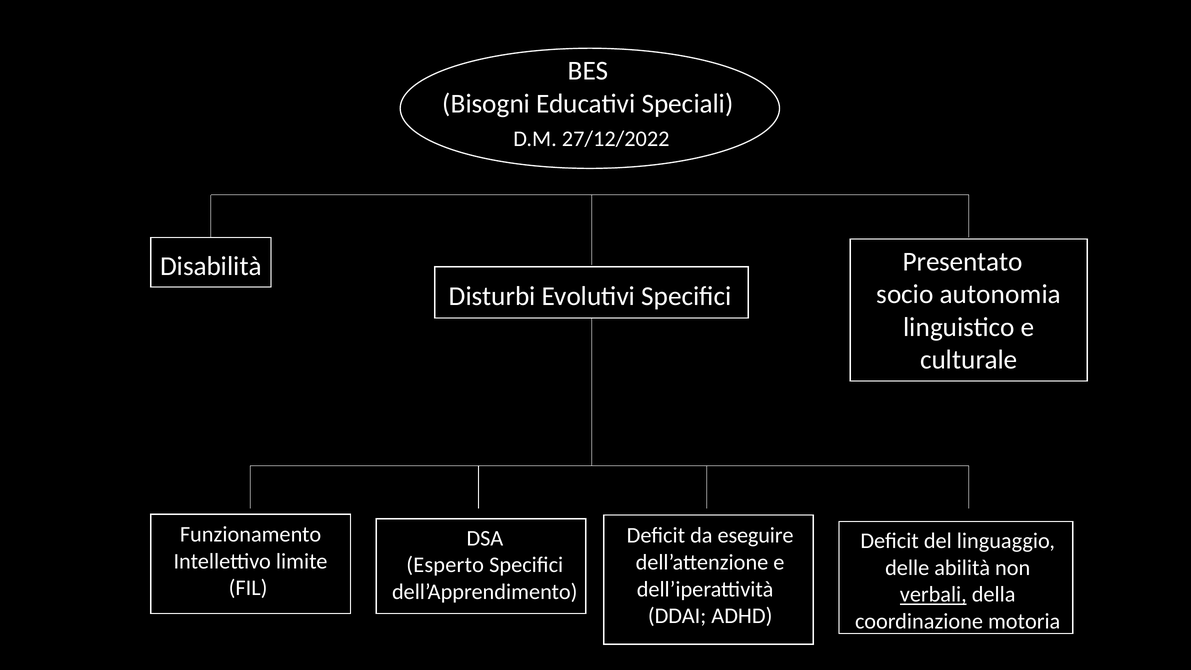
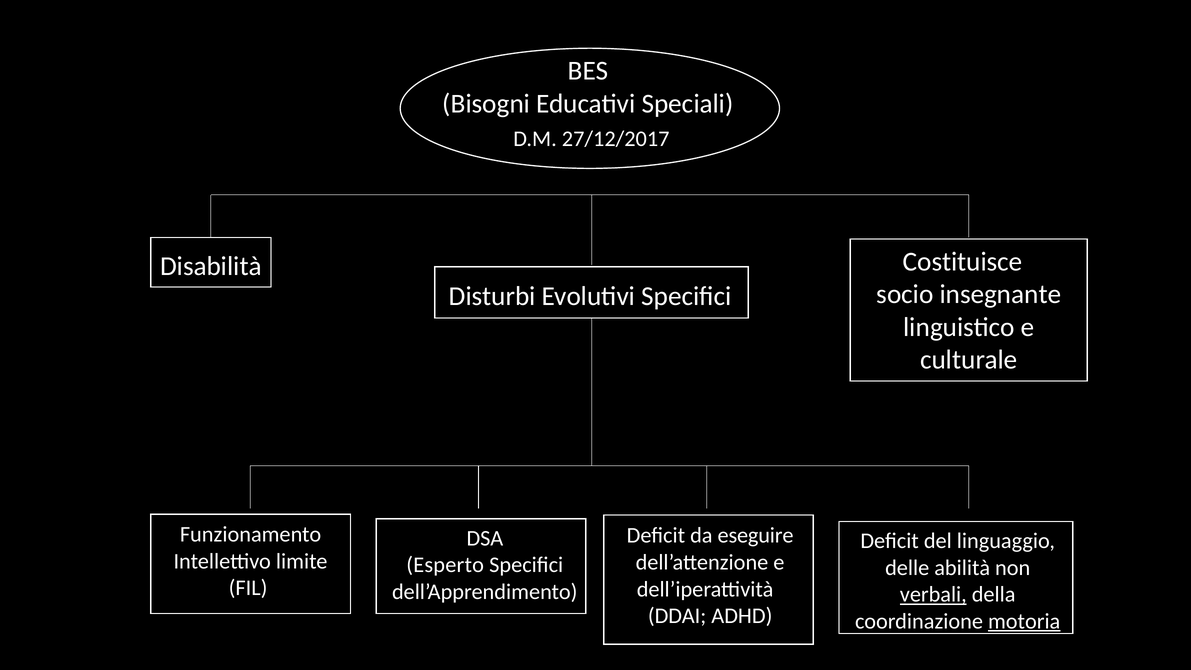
27/12/2022: 27/12/2022 -> 27/12/2017
Presentato: Presentato -> Costituisce
autonomia: autonomia -> insegnante
motoria underline: none -> present
